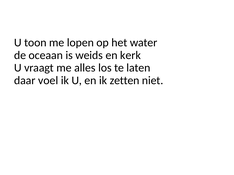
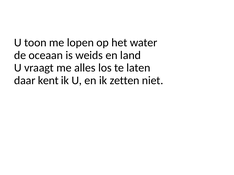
kerk: kerk -> land
voel: voel -> kent
